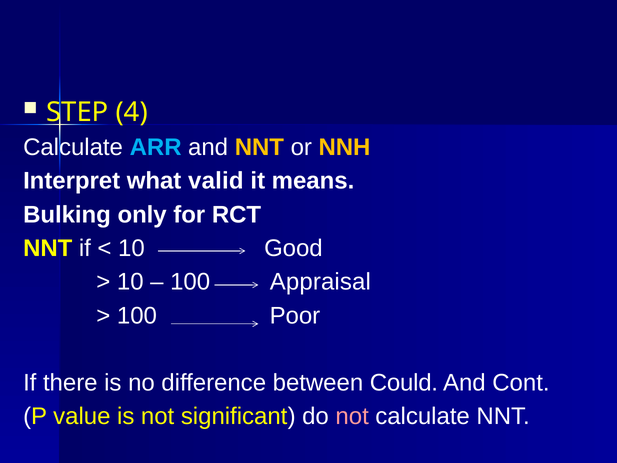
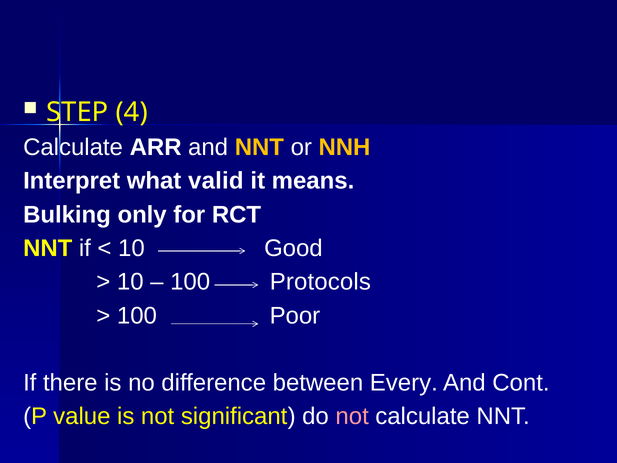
ARR colour: light blue -> white
Appraisal: Appraisal -> Protocols
Could: Could -> Every
